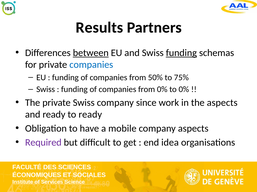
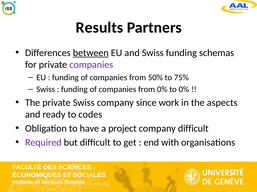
funding at (181, 53) underline: present -> none
companies at (91, 65) colour: blue -> purple
to ready: ready -> codes
mobile: mobile -> project
company aspects: aspects -> difficult
idea: idea -> with
